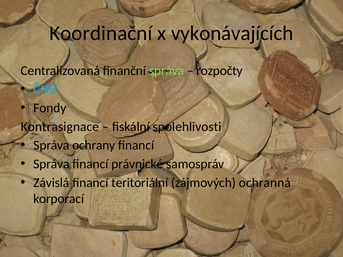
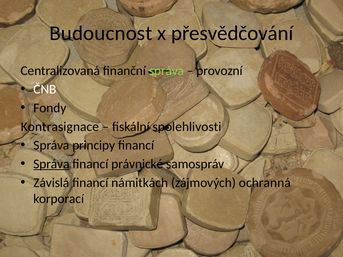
Koordinační: Koordinační -> Budoucnost
vykonávajících: vykonávajících -> přesvědčování
rozpočty: rozpočty -> provozní
ČNB colour: light blue -> white
ochrany: ochrany -> principy
Správa at (51, 164) underline: none -> present
teritoriální: teritoriální -> námitkách
